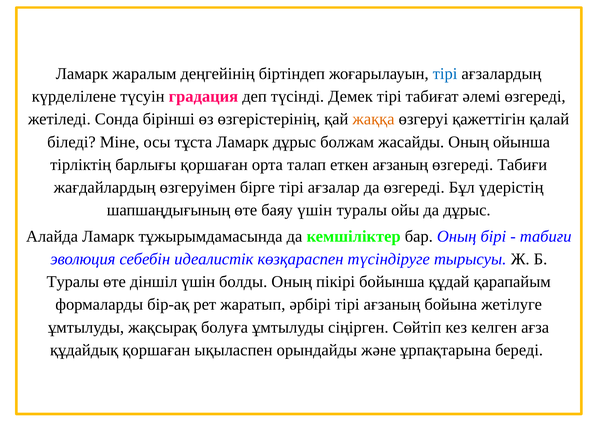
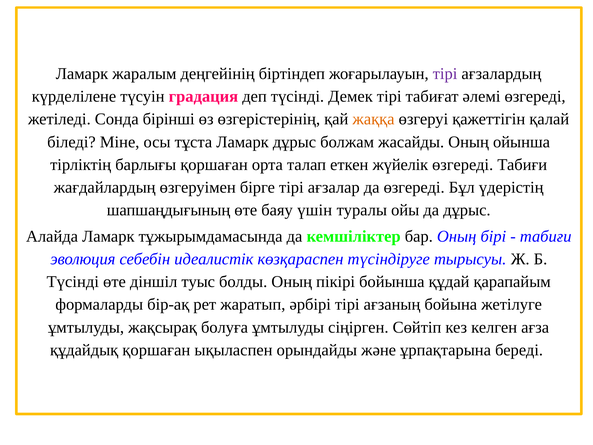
тірі at (445, 74) colour: blue -> purple
еткен ағзаның: ағзаның -> жүйелік
Туралы at (73, 282): Туралы -> Түсінді
діншіл үшін: үшін -> туыс
